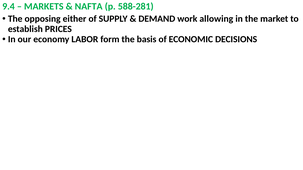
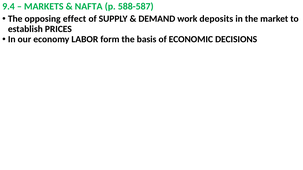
588-281: 588-281 -> 588-587
either: either -> effect
allowing: allowing -> deposits
